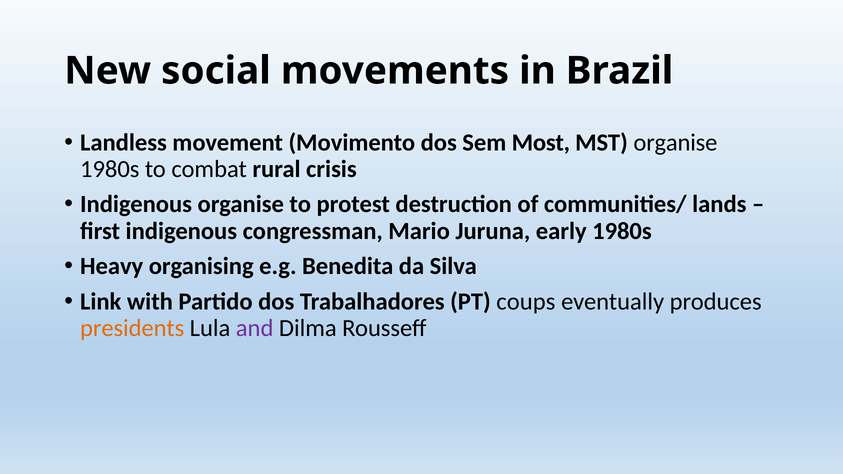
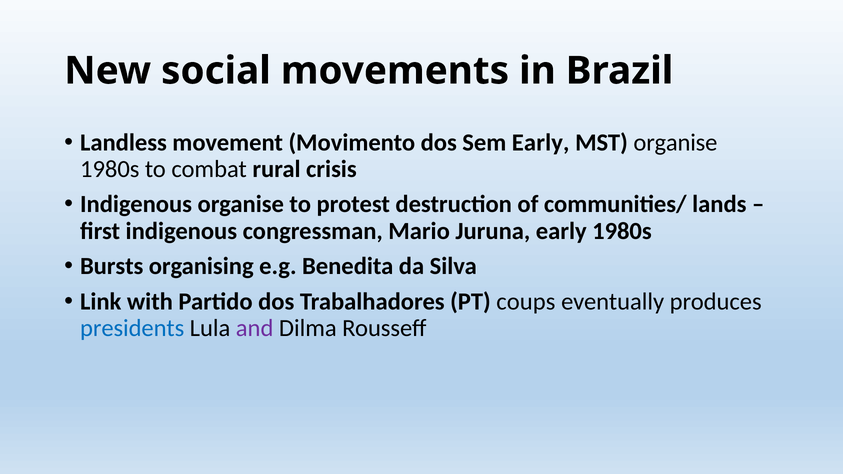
Sem Most: Most -> Early
Heavy: Heavy -> Bursts
presidents colour: orange -> blue
